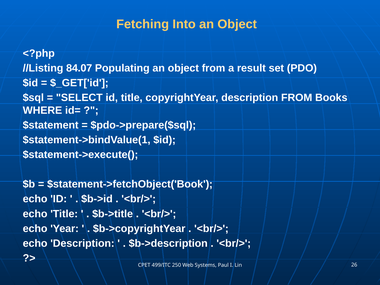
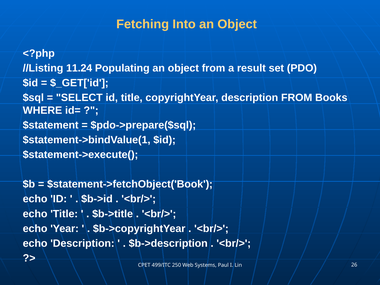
84.07: 84.07 -> 11.24
